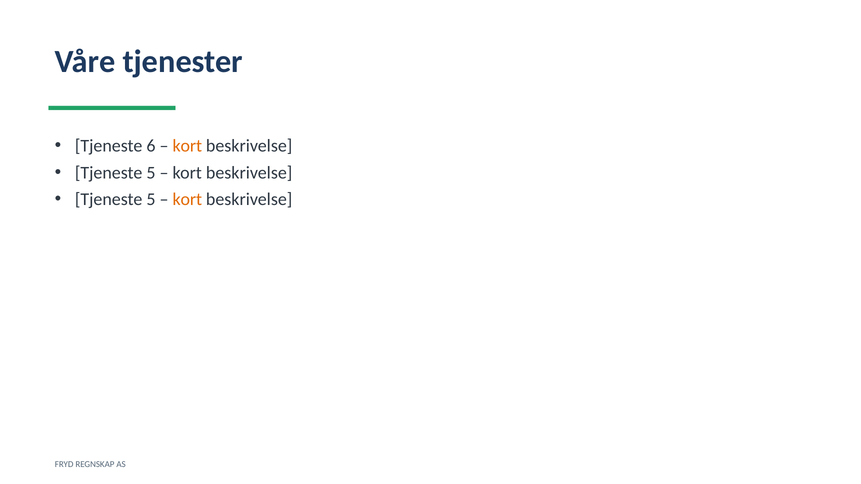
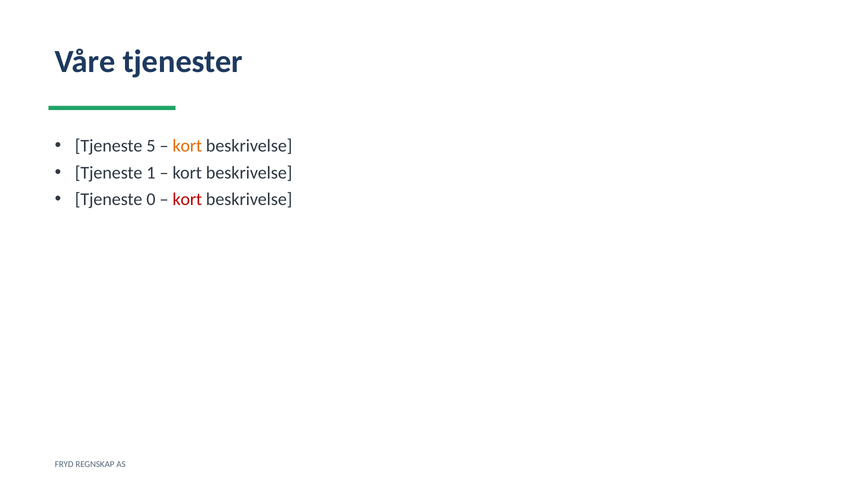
6: 6 -> 5
5 at (151, 173): 5 -> 1
5 at (151, 200): 5 -> 0
kort at (187, 200) colour: orange -> red
